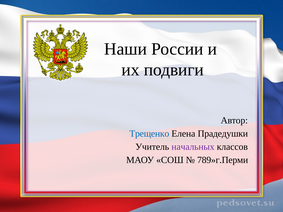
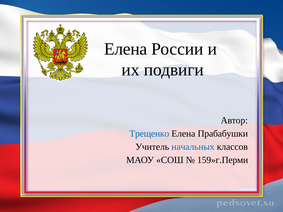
Наши at (126, 49): Наши -> Елена
Прадедушки: Прадедушки -> Прабабушки
начальных colour: purple -> blue
789»г.Перми: 789»г.Перми -> 159»г.Перми
